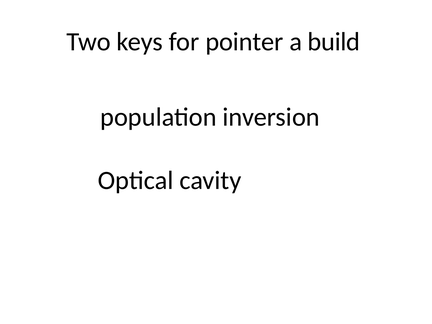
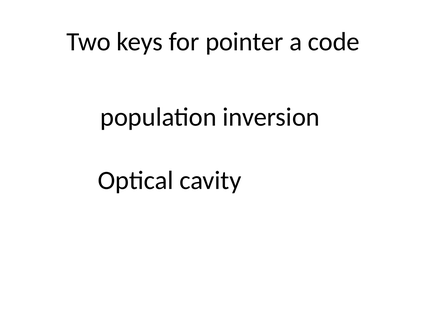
build: build -> code
